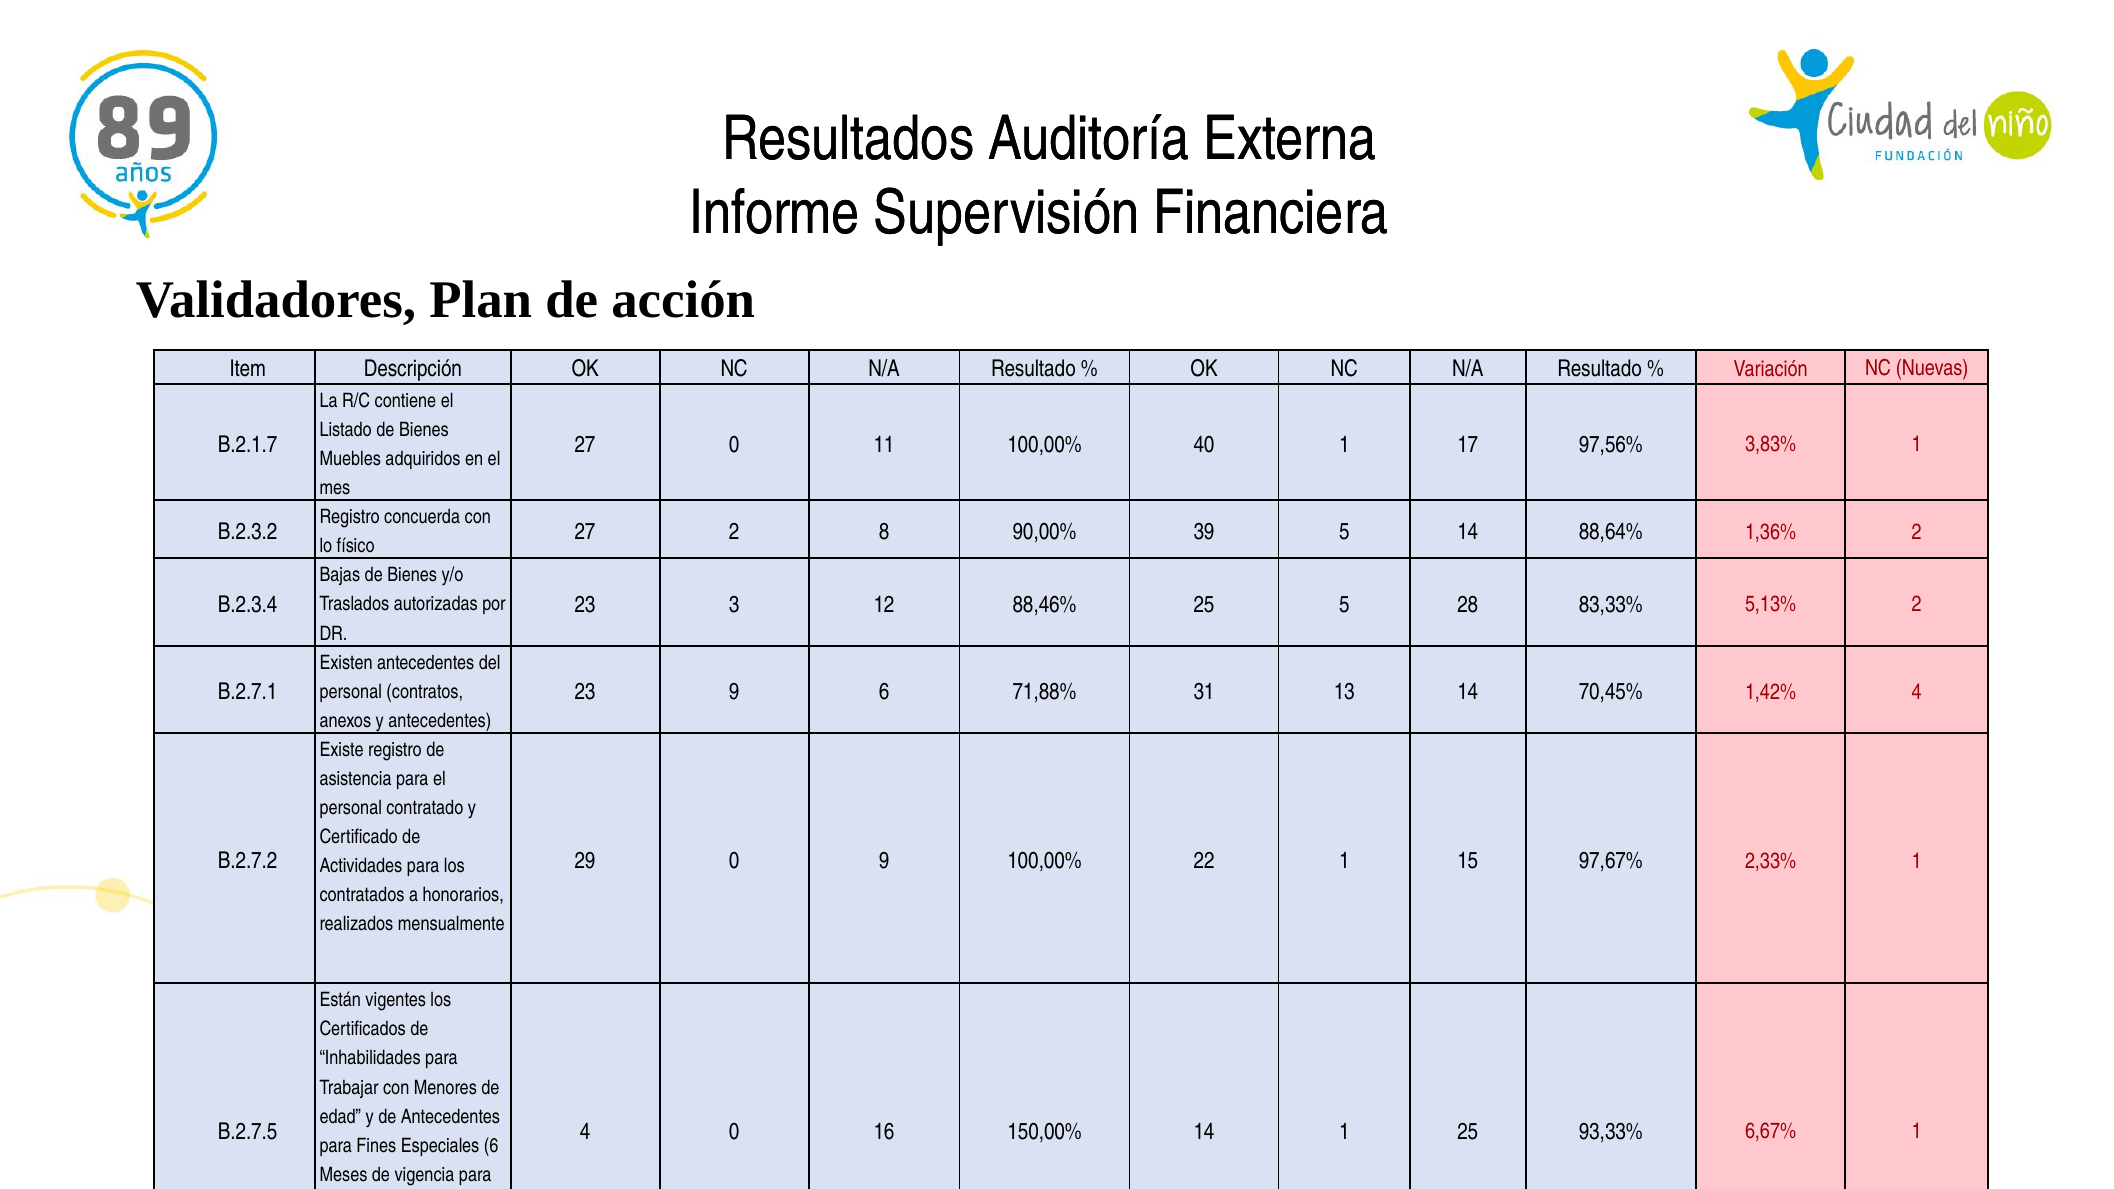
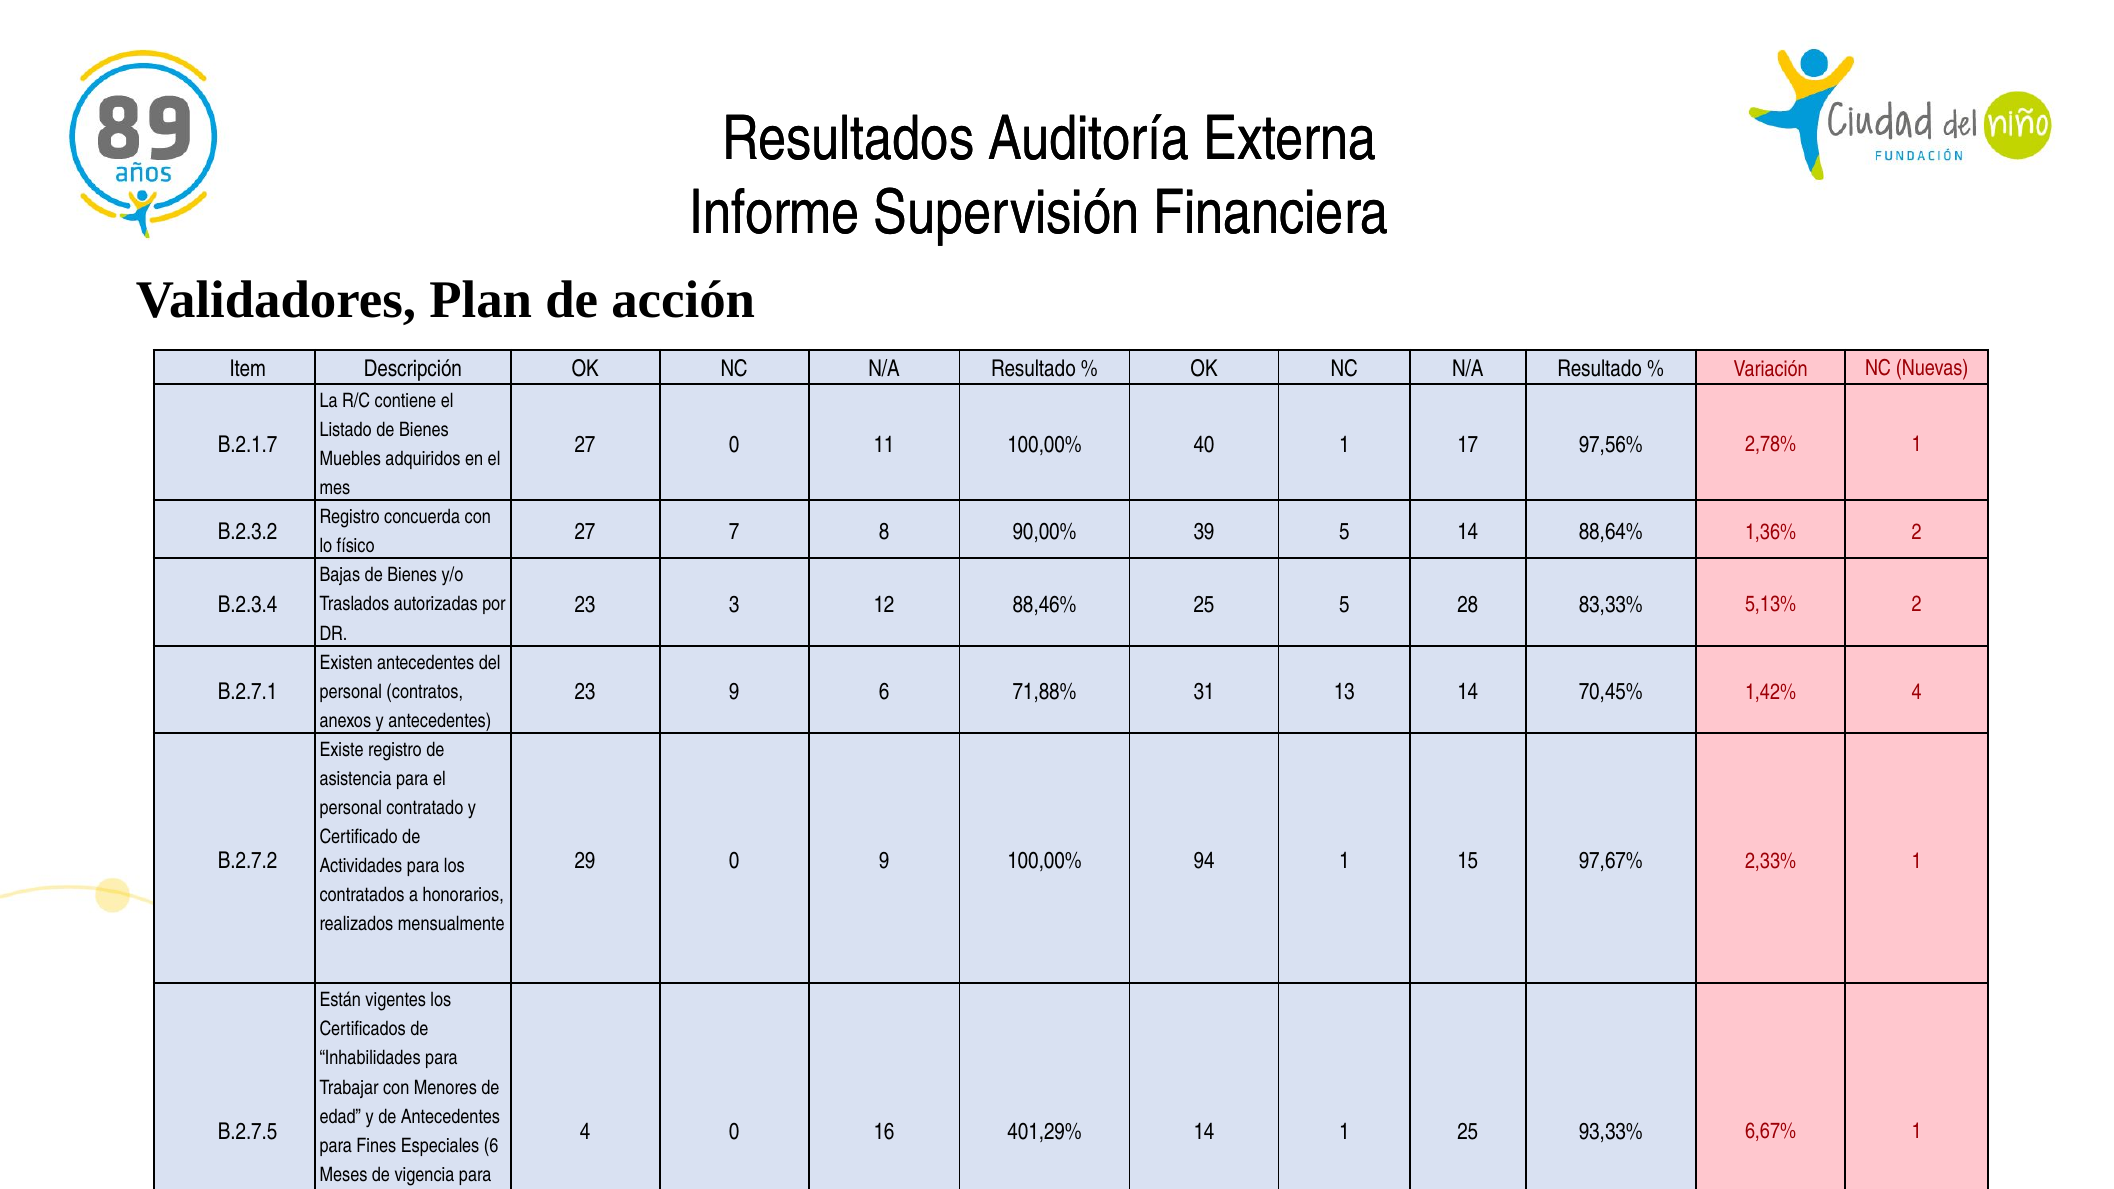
3,83%: 3,83% -> 2,78%
27 2: 2 -> 7
22: 22 -> 94
150,00%: 150,00% -> 401,29%
